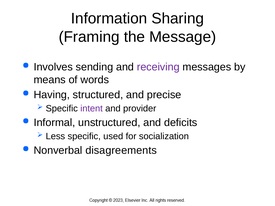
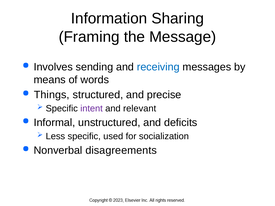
receiving colour: purple -> blue
Having: Having -> Things
provider: provider -> relevant
